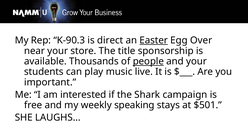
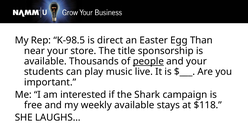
K-90.3: K-90.3 -> K-98.5
Easter underline: present -> none
Over: Over -> Than
weekly speaking: speaking -> available
$501: $501 -> $118
